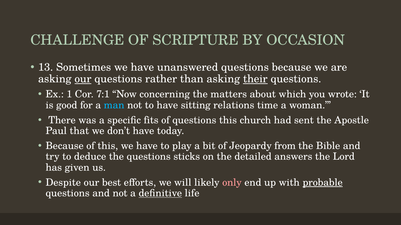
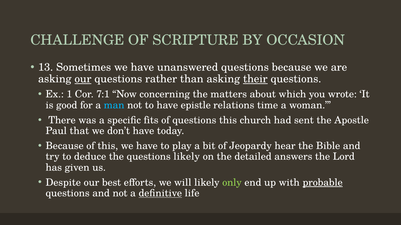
sitting: sitting -> epistle
from: from -> hear
questions sticks: sticks -> likely
only colour: pink -> light green
